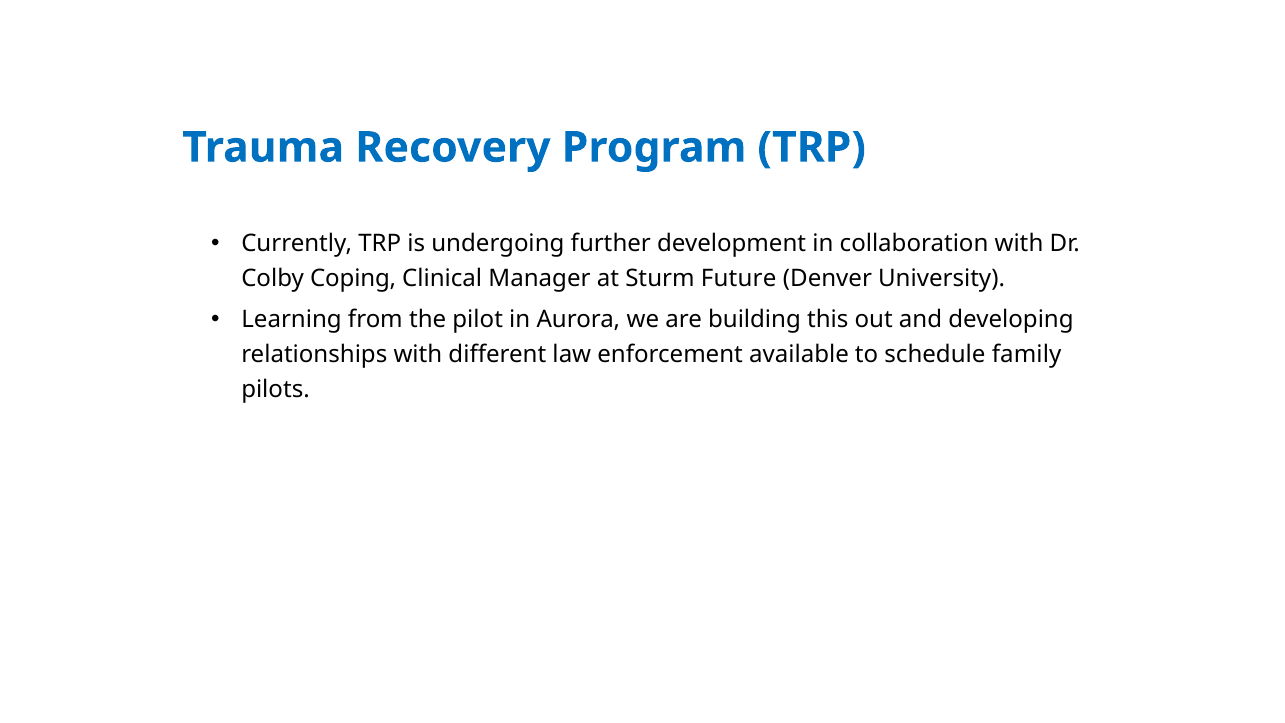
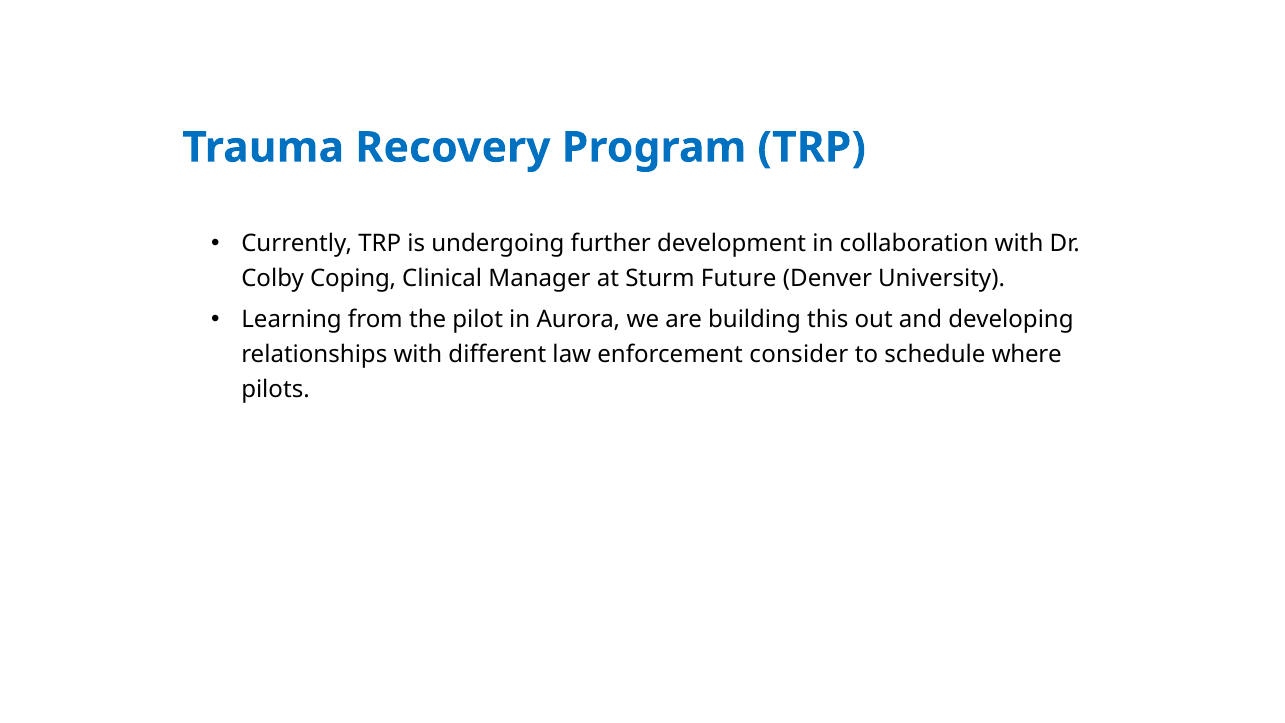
available: available -> consider
family: family -> where
